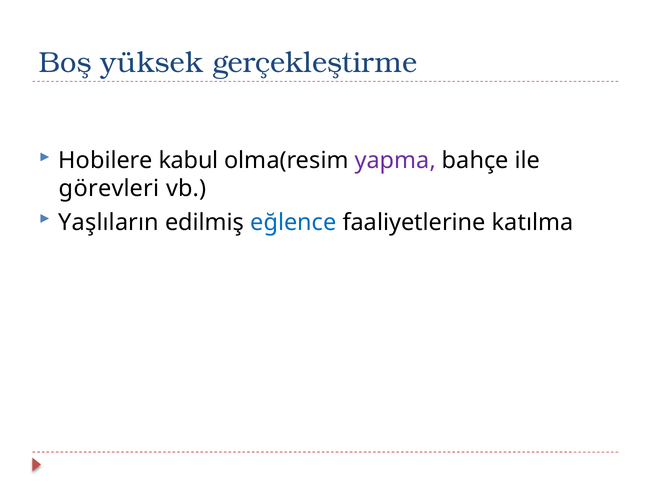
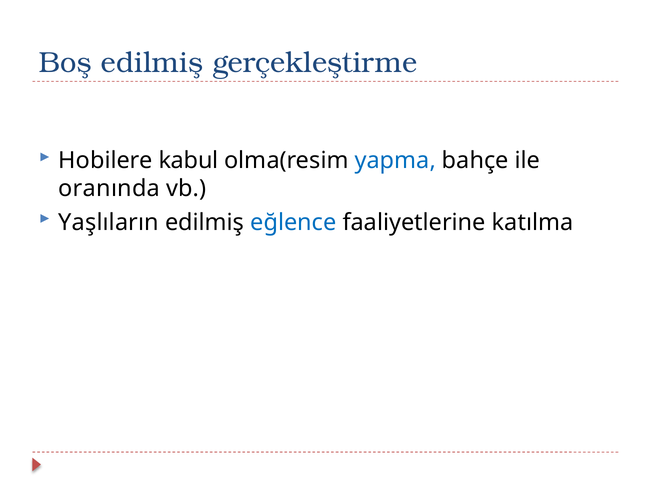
Boş yüksek: yüksek -> edilmiş
yapma colour: purple -> blue
görevleri: görevleri -> oranında
